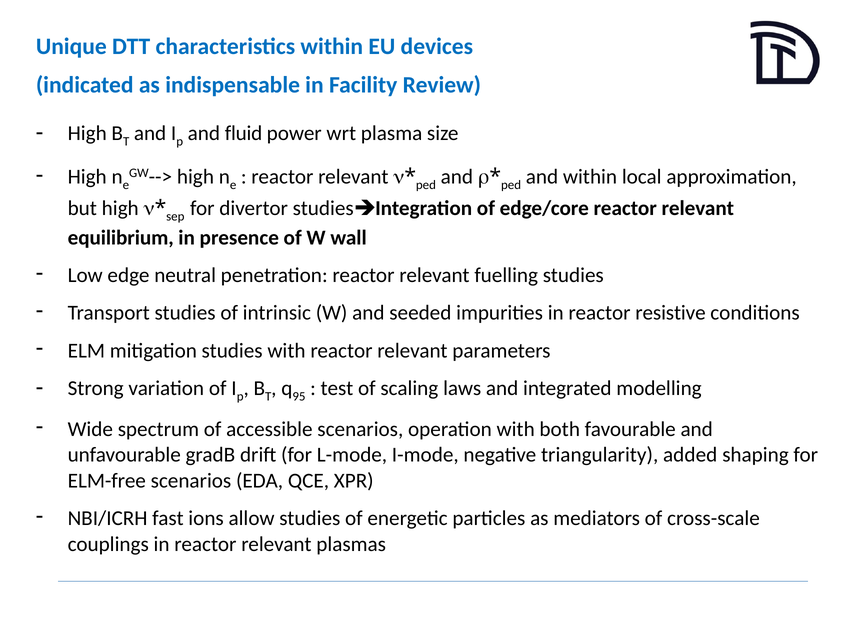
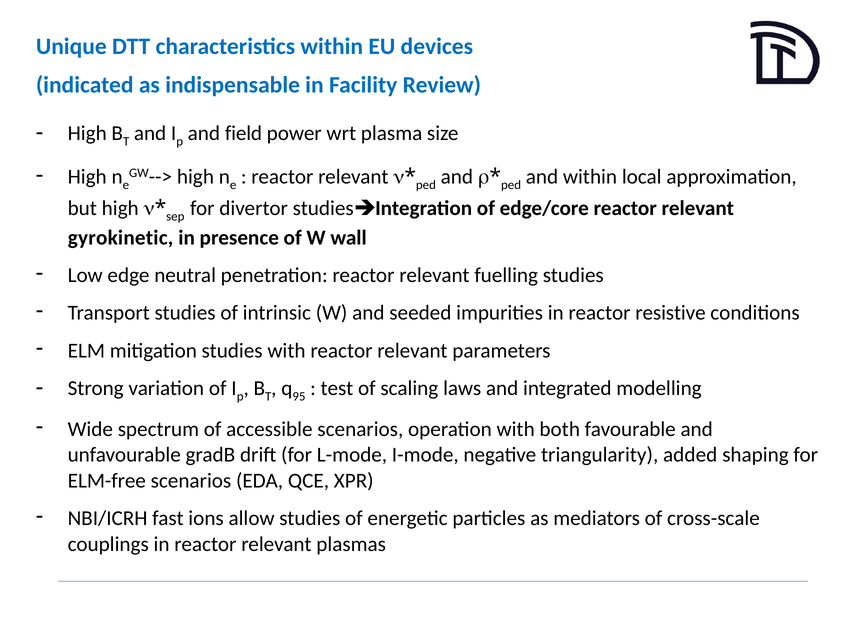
fluid: fluid -> field
equilibrium: equilibrium -> gyrokinetic
